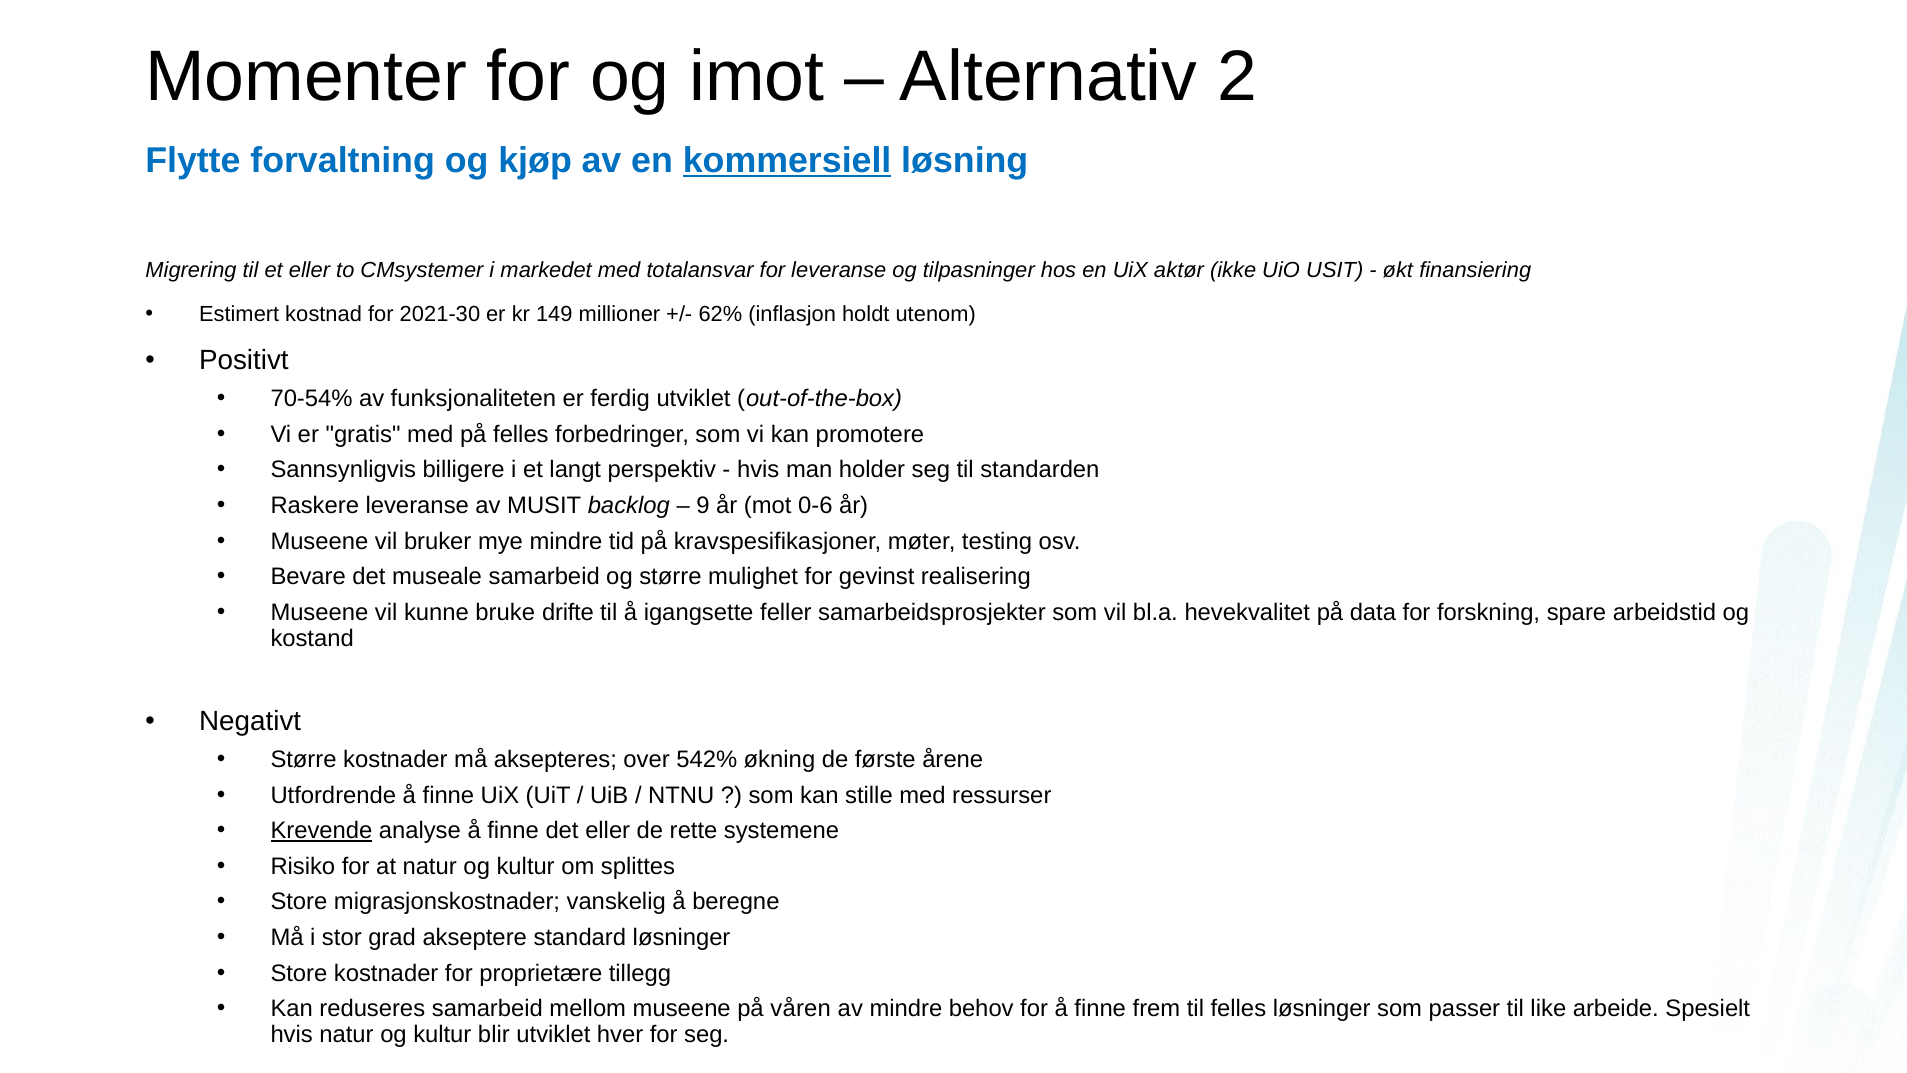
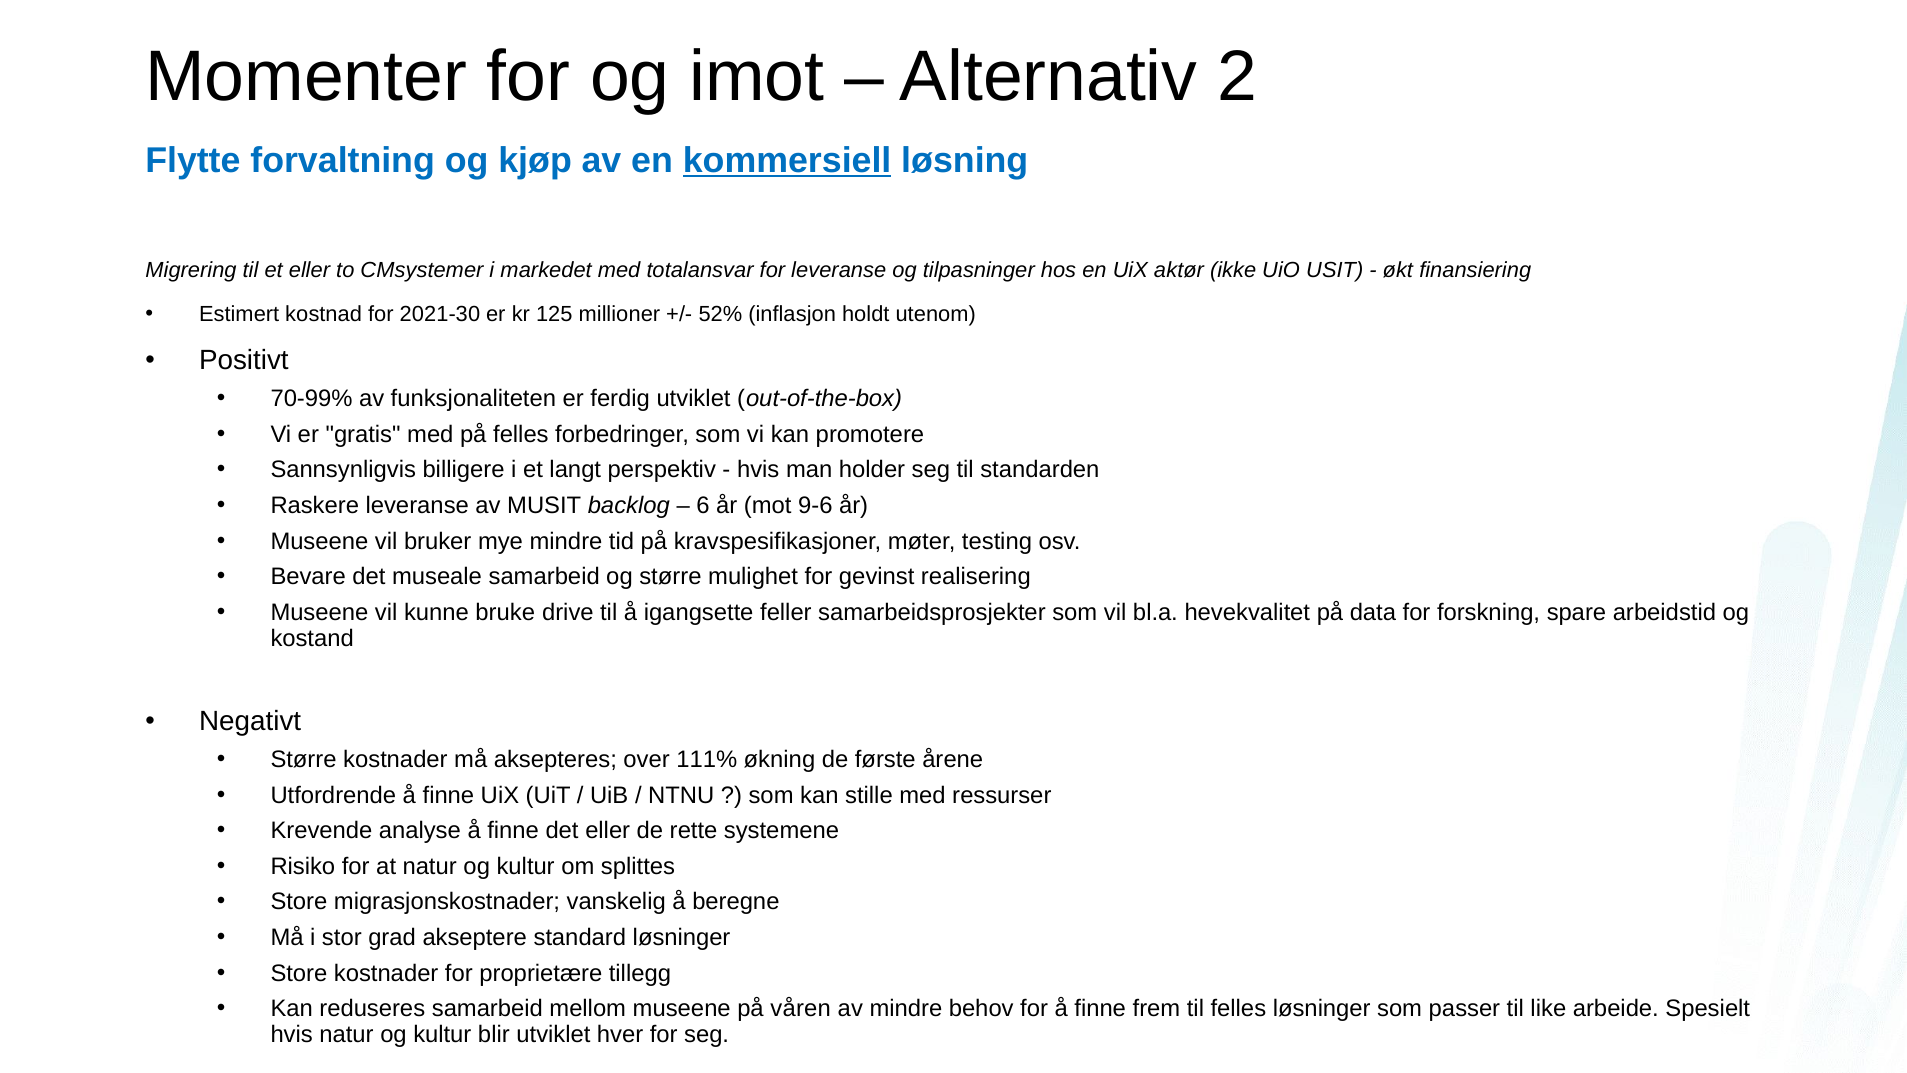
149: 149 -> 125
62%: 62% -> 52%
70-54%: 70-54% -> 70-99%
9: 9 -> 6
0-6: 0-6 -> 9-6
drifte: drifte -> drive
542%: 542% -> 111%
Krevende underline: present -> none
